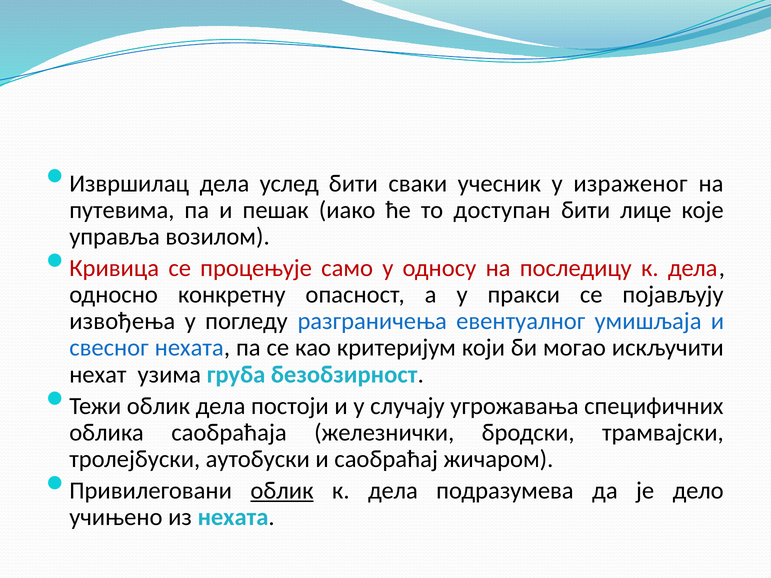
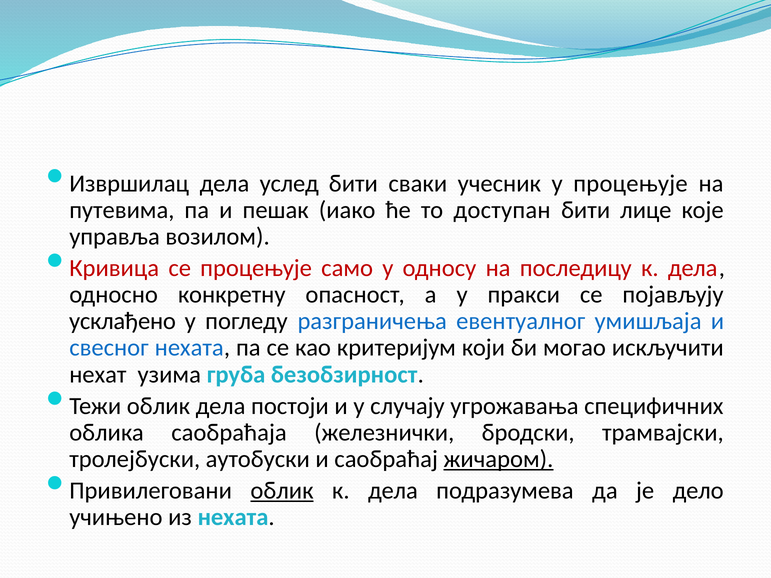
у израженог: израженог -> процењује
извођења: извођења -> усклађено
жичаром underline: none -> present
